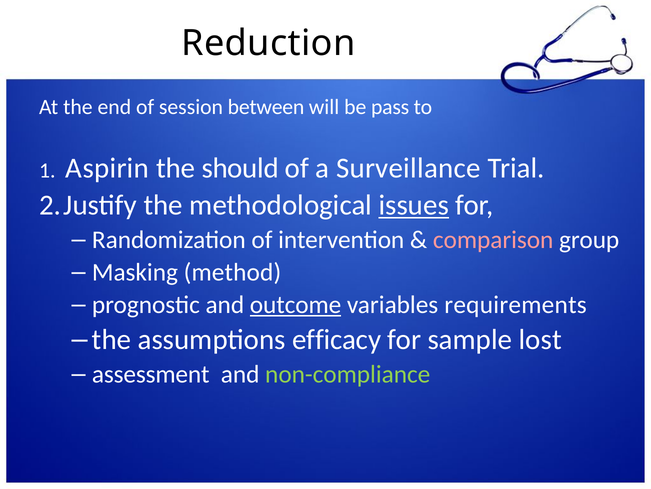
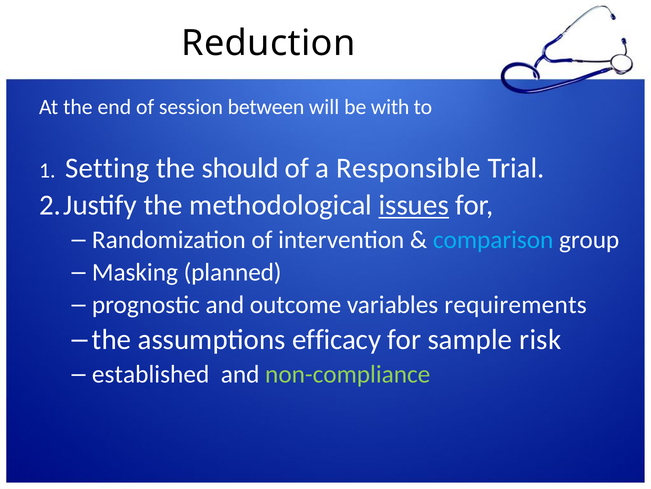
pass: pass -> with
Aspirin: Aspirin -> Setting
Surveillance: Surveillance -> Responsible
comparison colour: pink -> light blue
method: method -> planned
outcome underline: present -> none
lost: lost -> risk
assessment: assessment -> established
